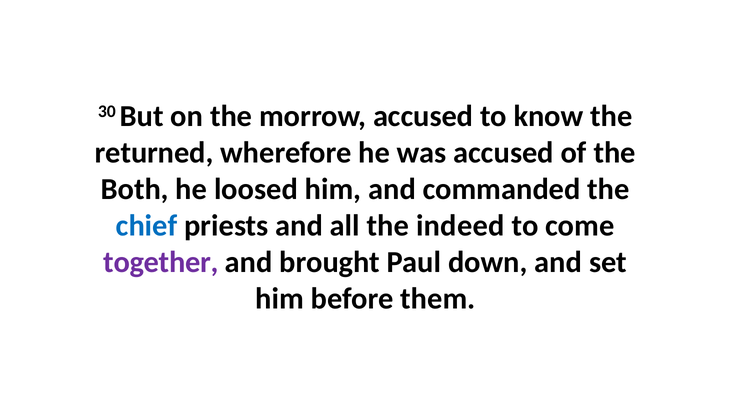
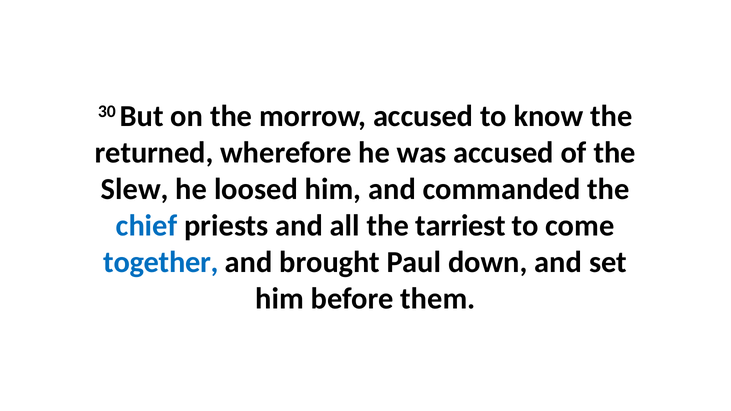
Both: Both -> Slew
indeed: indeed -> tarriest
together colour: purple -> blue
